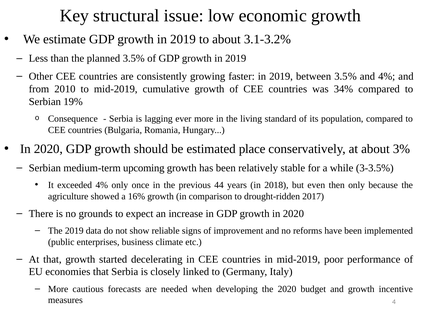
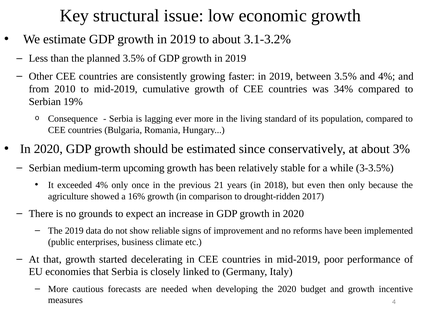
place: place -> since
44: 44 -> 21
